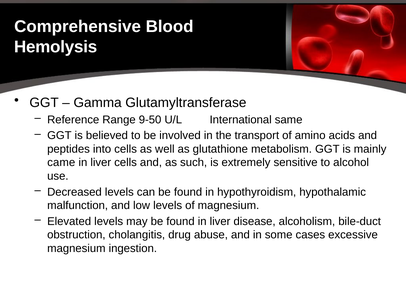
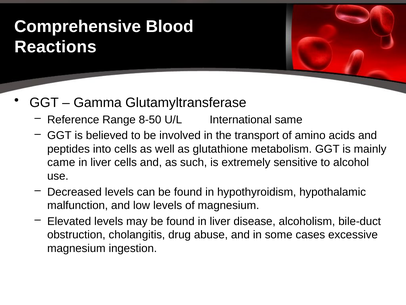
Hemolysis: Hemolysis -> Reactions
9-50: 9-50 -> 8-50
